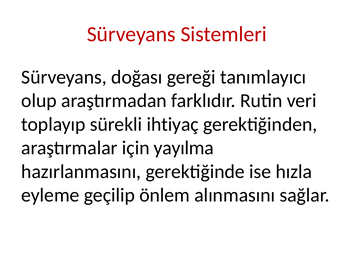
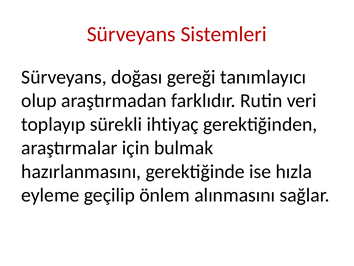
yayılma: yayılma -> bulmak
